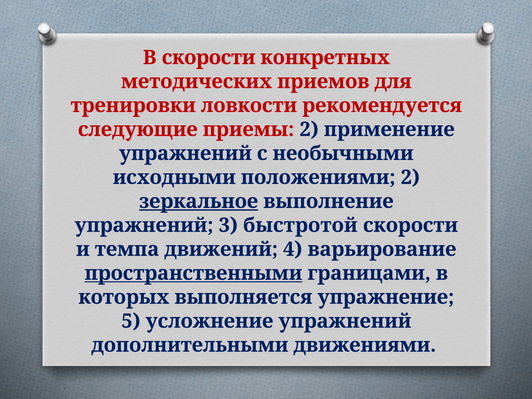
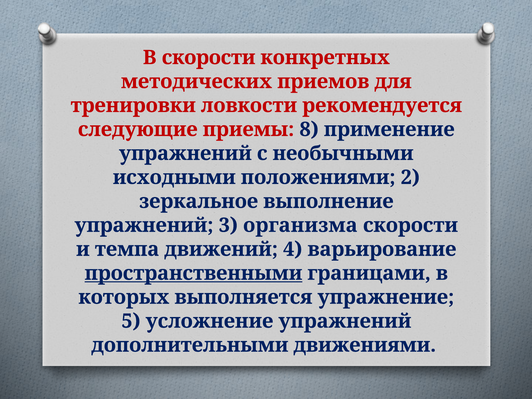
приемы 2: 2 -> 8
зеркальное underline: present -> none
быстротой: быстротой -> организма
